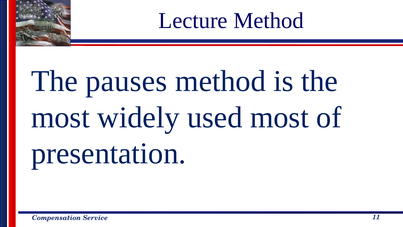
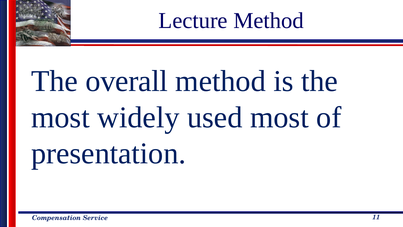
pauses: pauses -> overall
